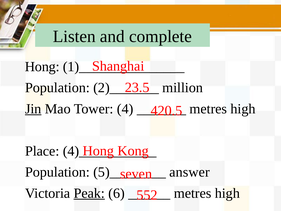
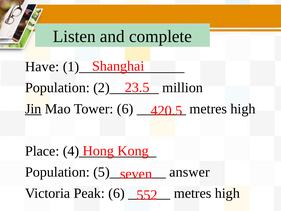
Hong at (42, 67): Hong -> Have
Tower 4: 4 -> 6
Peak underline: present -> none
